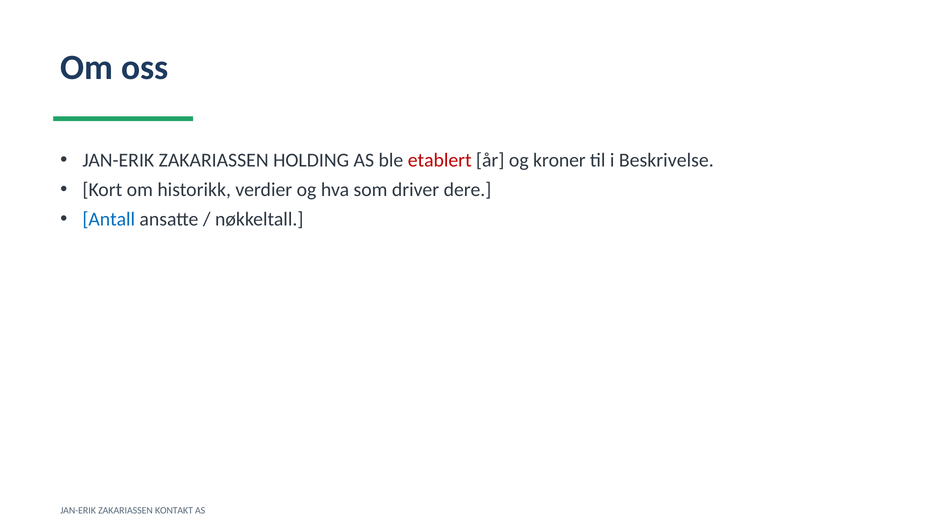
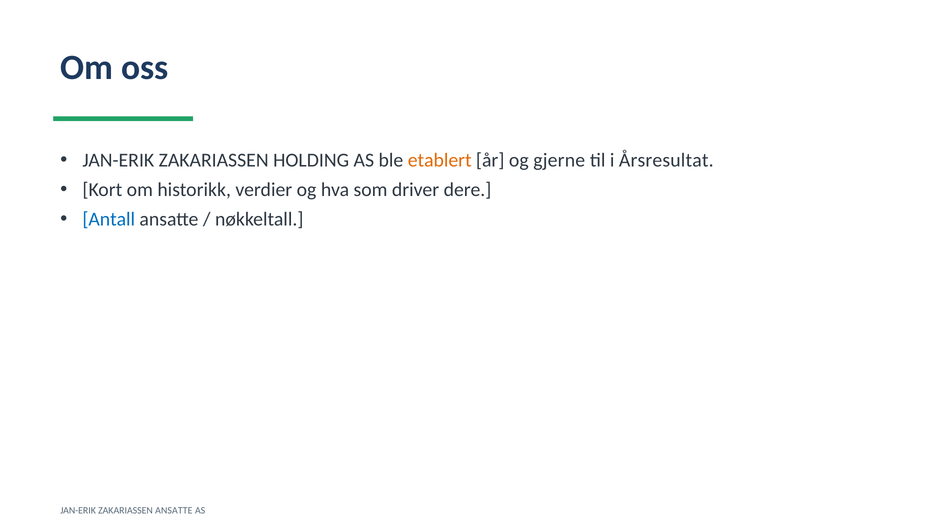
etablert colour: red -> orange
kroner: kroner -> gjerne
Beskrivelse: Beskrivelse -> Årsresultat
ZAKARIASSEN KONTAKT: KONTAKT -> ANSATTE
